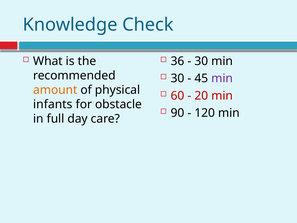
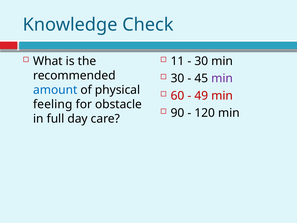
36: 36 -> 11
amount colour: orange -> blue
20: 20 -> 49
infants: infants -> feeling
